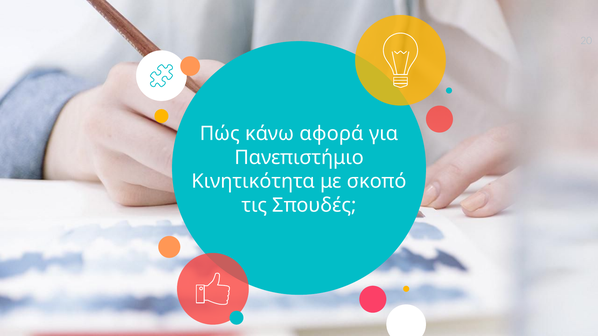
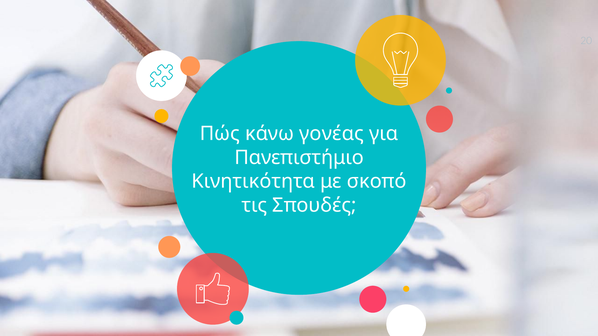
αφορά: αφορά -> γονέας
